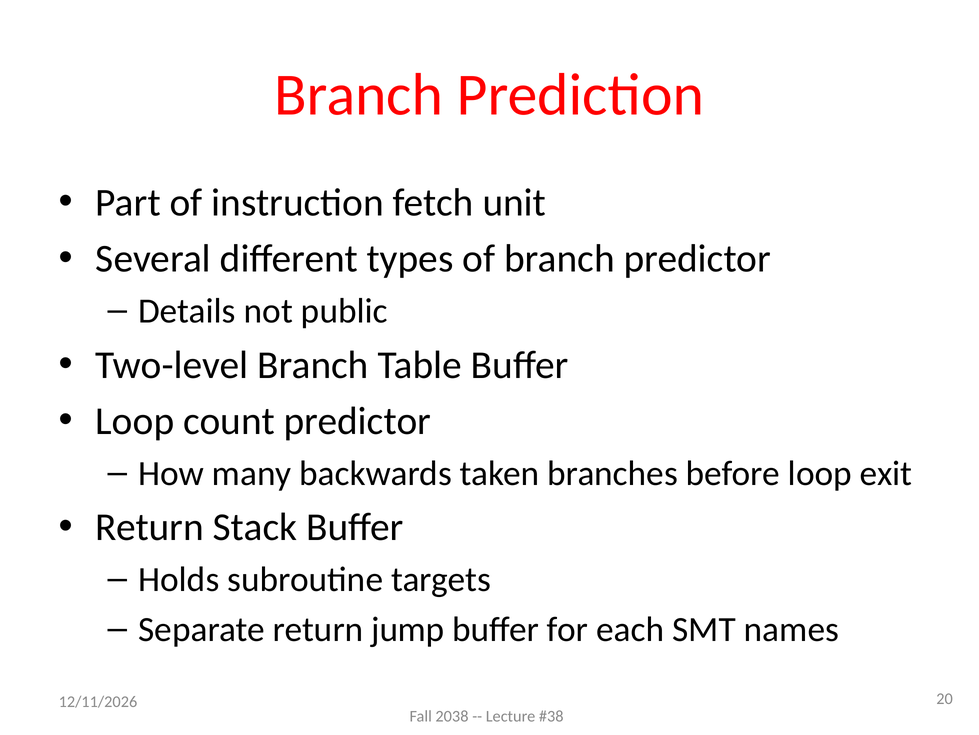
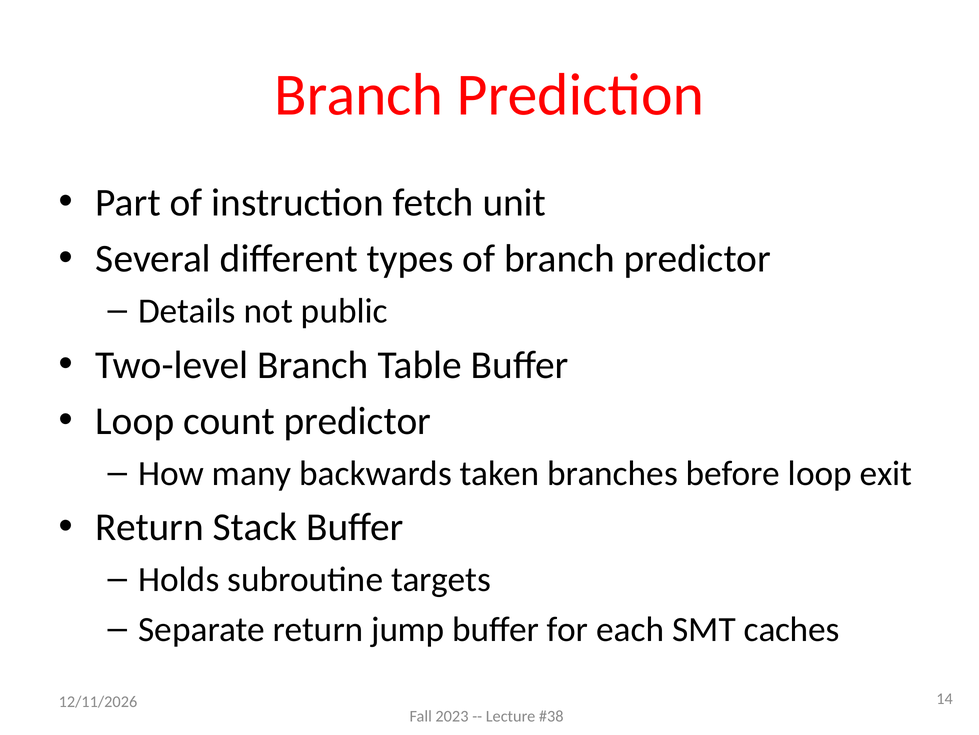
names: names -> caches
20: 20 -> 14
2038: 2038 -> 2023
